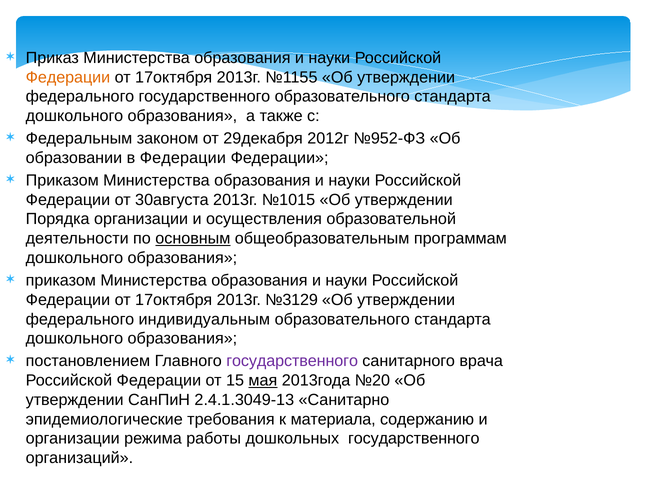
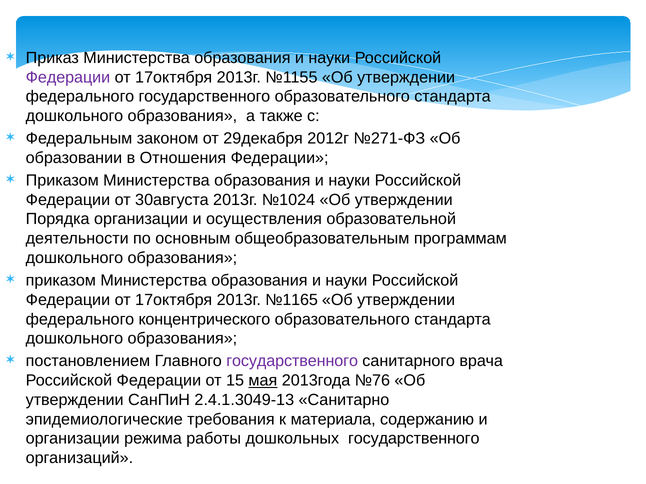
Федерации at (68, 77) colour: orange -> purple
№952-ФЗ: №952-ФЗ -> №271-ФЗ
в Федерации: Федерации -> Отношения
№1015: №1015 -> №1024
основным underline: present -> none
№3129: №3129 -> №1165
индивидуальным: индивидуальным -> концентрического
№20: №20 -> №76
